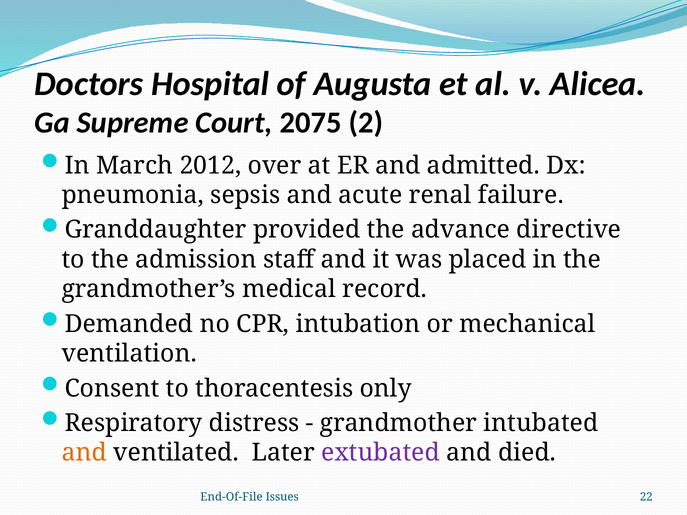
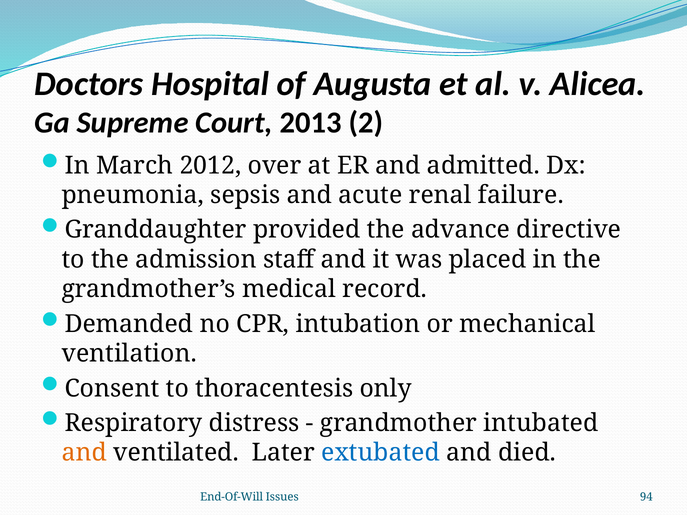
2075: 2075 -> 2013
extubated colour: purple -> blue
End-Of-File: End-Of-File -> End-Of-Will
22: 22 -> 94
